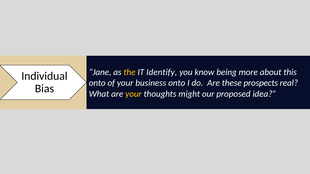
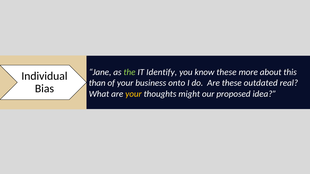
the colour: yellow -> light green
know being: being -> these
onto at (97, 83): onto -> than
prospects: prospects -> outdated
